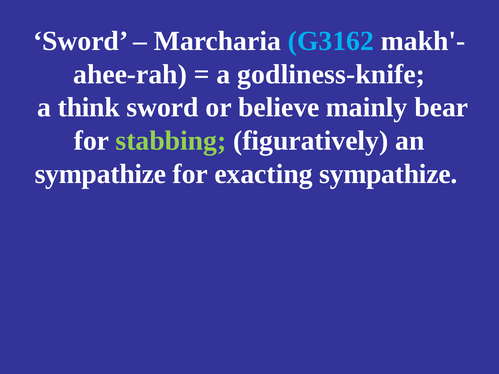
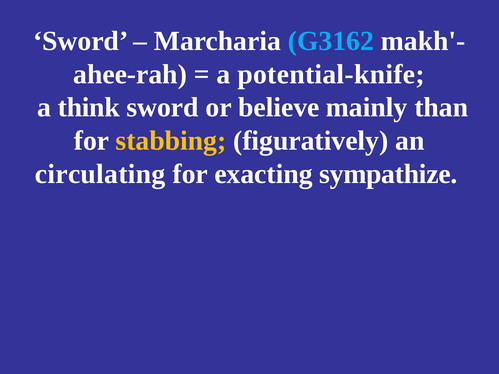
godliness-knife: godliness-knife -> potential-knife
bear: bear -> than
stabbing colour: light green -> yellow
sympathize at (100, 174): sympathize -> circulating
